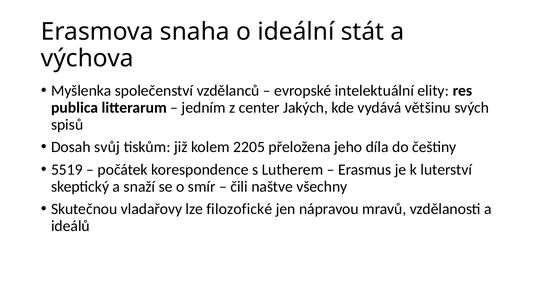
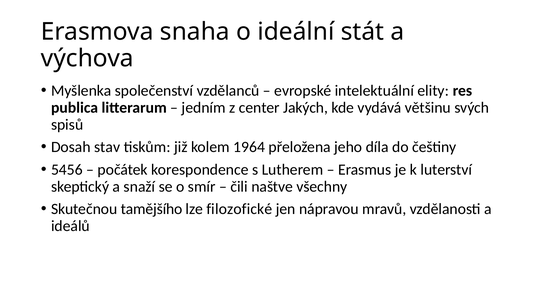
svůj: svůj -> stav
2205: 2205 -> 1964
5519: 5519 -> 5456
vladařovy: vladařovy -> tamějšího
